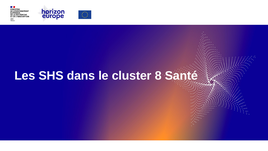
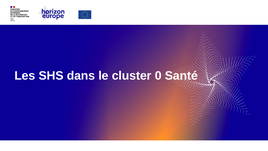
8: 8 -> 0
